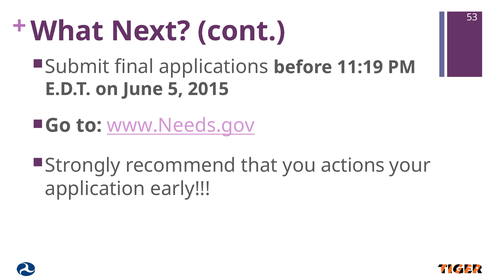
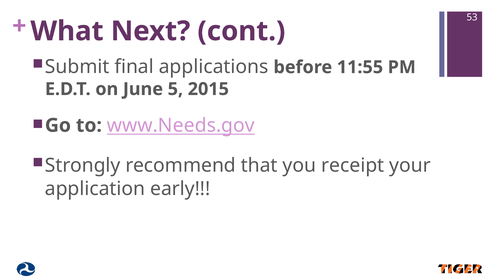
11:19: 11:19 -> 11:55
actions: actions -> receipt
